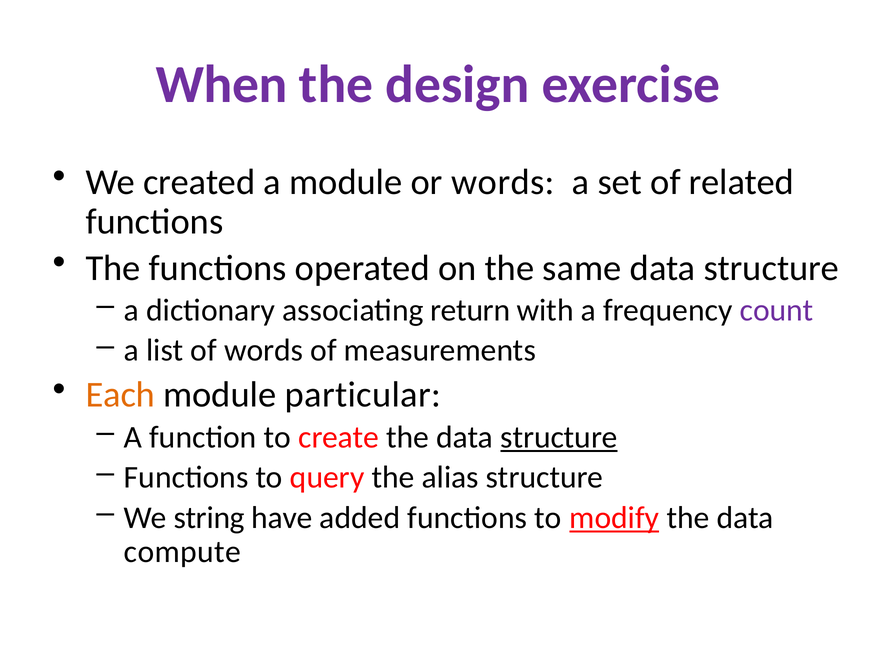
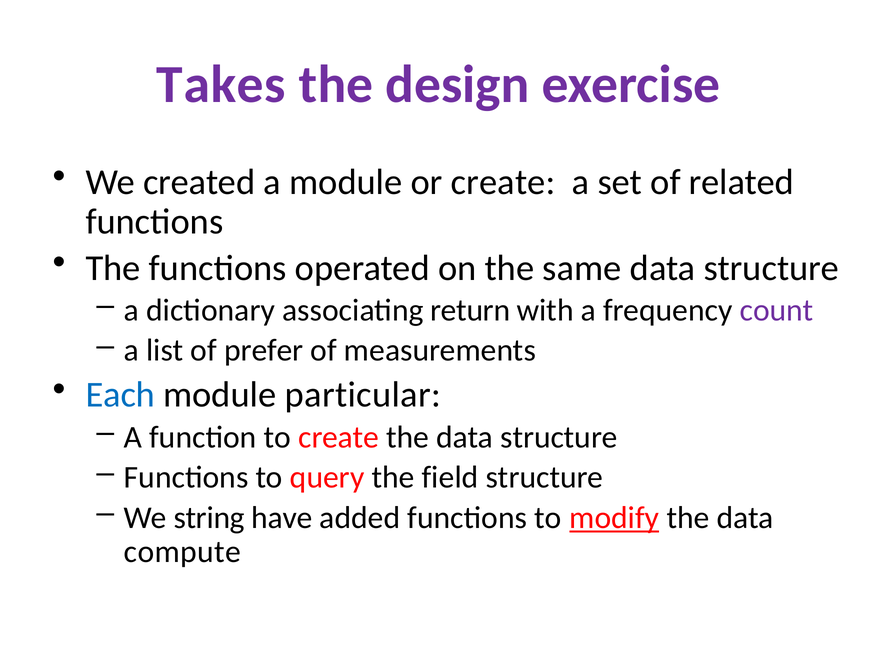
When: When -> Takes
or words: words -> create
of words: words -> prefer
Each colour: orange -> blue
structure at (559, 438) underline: present -> none
alias: alias -> field
